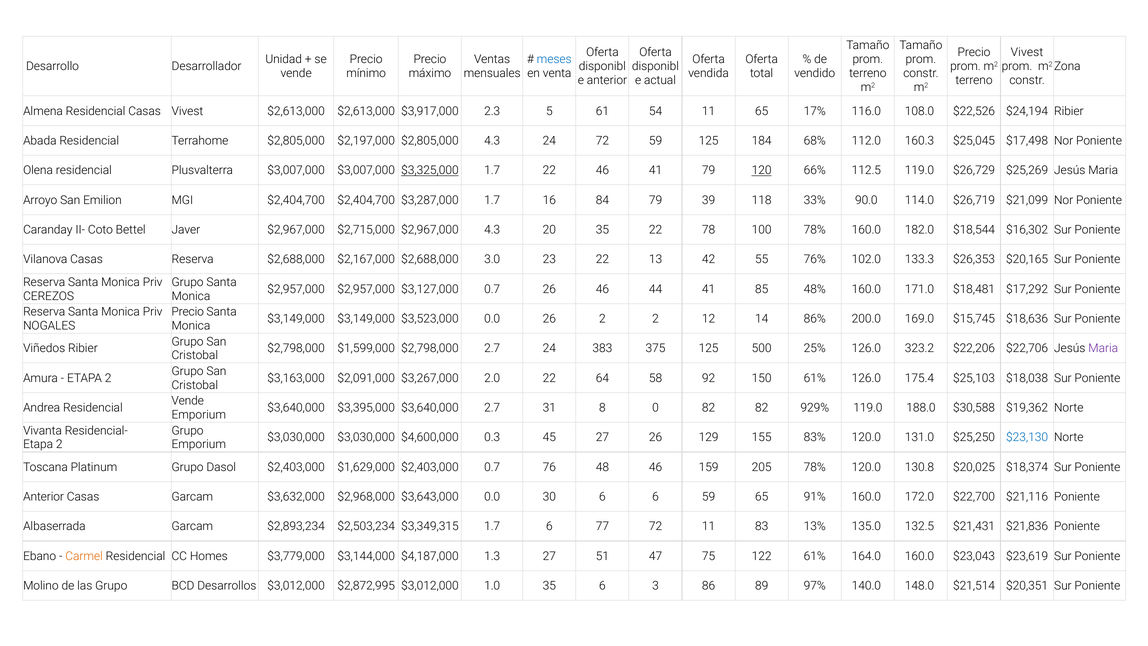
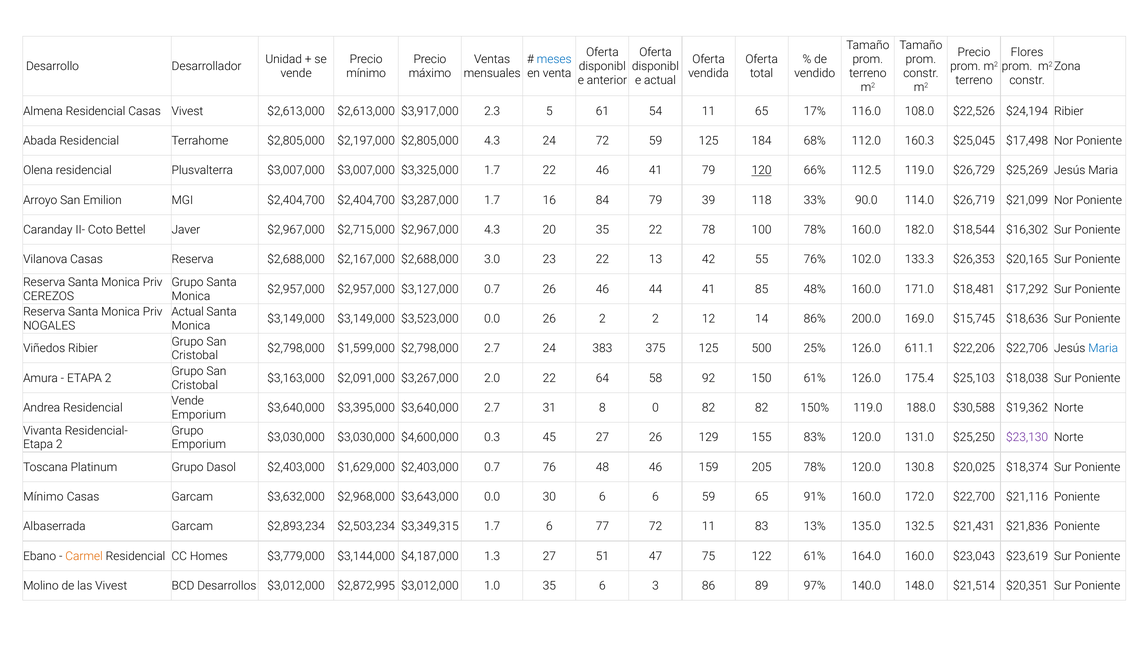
Vivest at (1027, 52): Vivest -> Flores
$3,325,000 underline: present -> none
Precio at (188, 312): Precio -> Actual
323.2: 323.2 -> 611.1
Maria at (1103, 348) colour: purple -> blue
929%: 929% -> 150%
$23,130 colour: blue -> purple
Anterior at (44, 497): Anterior -> Mínimo
las Grupo: Grupo -> Vivest
